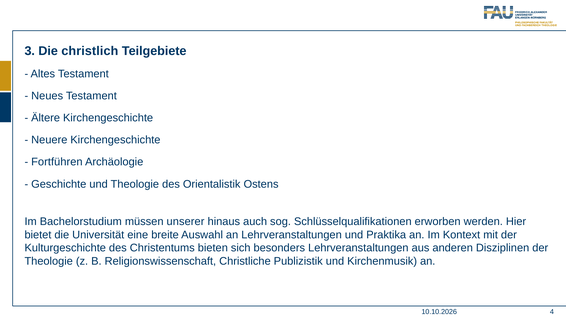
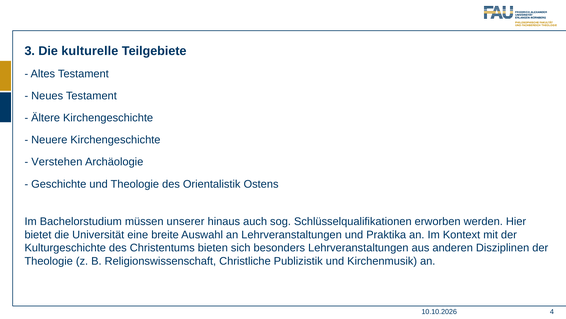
christlich: christlich -> kulturelle
Fortführen: Fortführen -> Verstehen
